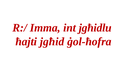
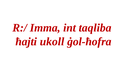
jgħidlu: jgħidlu -> taqliba
jgħid: jgħid -> ukoll
